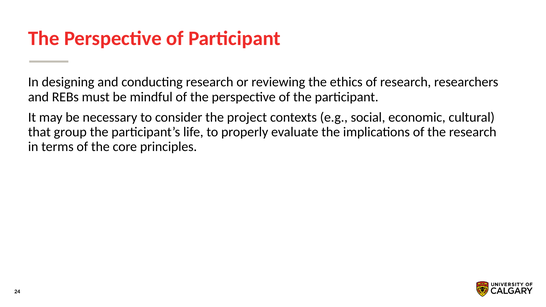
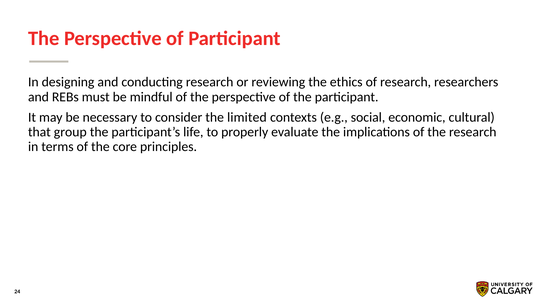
project: project -> limited
